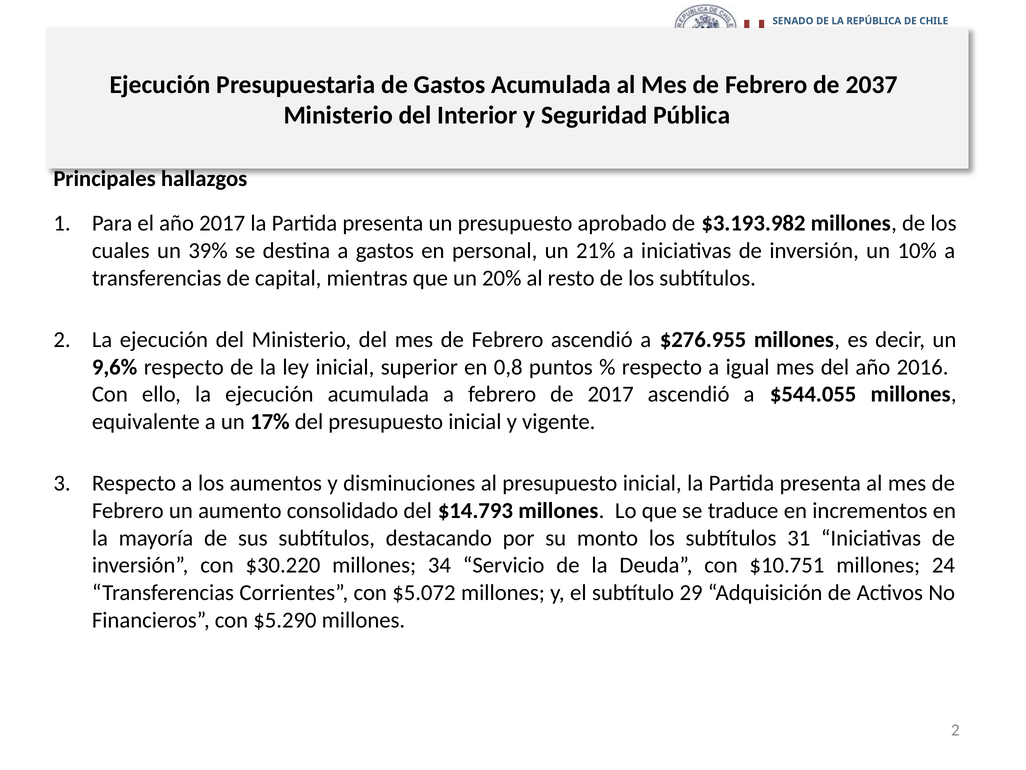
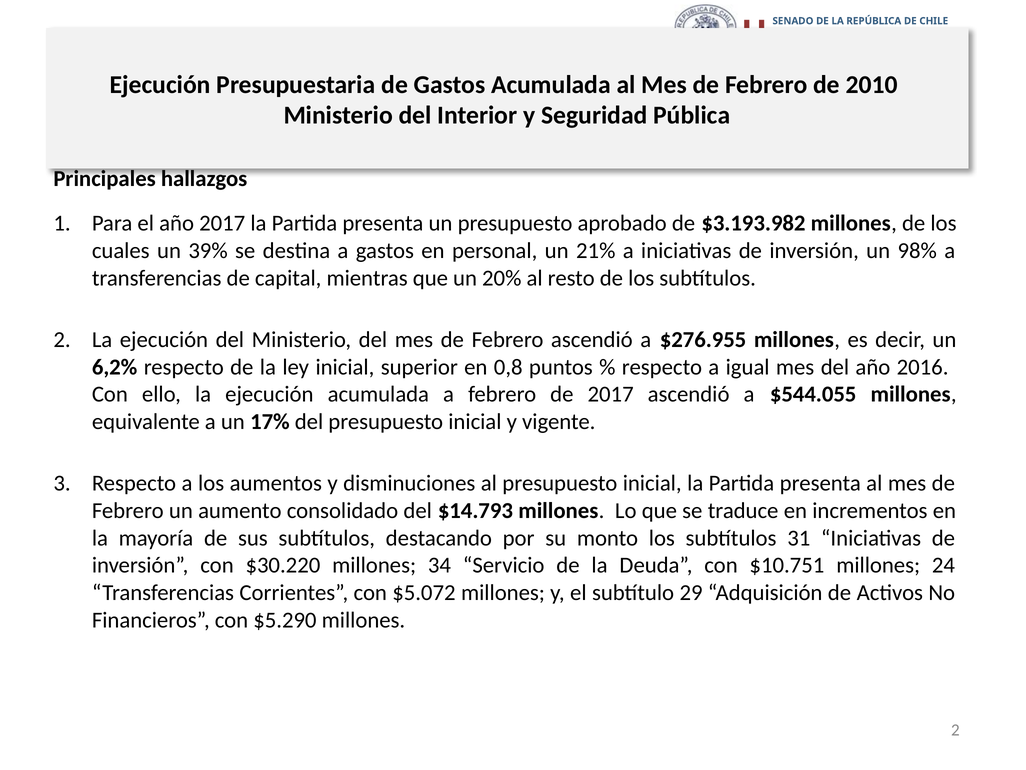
2037: 2037 -> 2010
10%: 10% -> 98%
9,6%: 9,6% -> 6,2%
